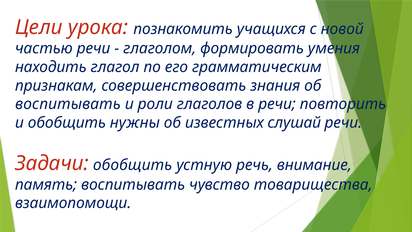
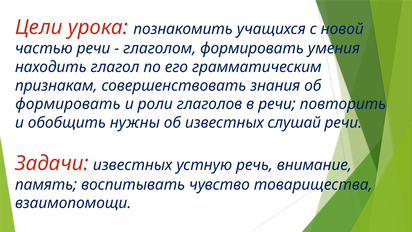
воспитывать at (68, 104): воспитывать -> формировать
Задачи обобщить: обобщить -> известных
